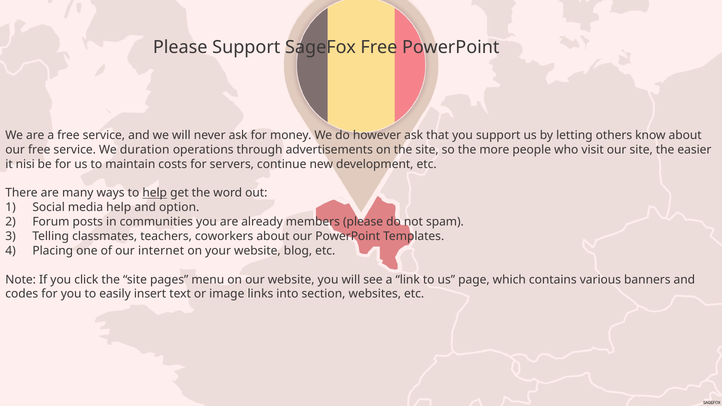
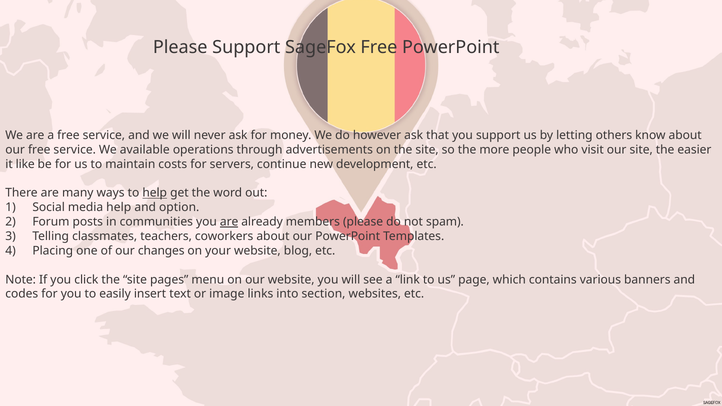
duration: duration -> available
nisi: nisi -> like
are at (229, 222) underline: none -> present
internet: internet -> changes
